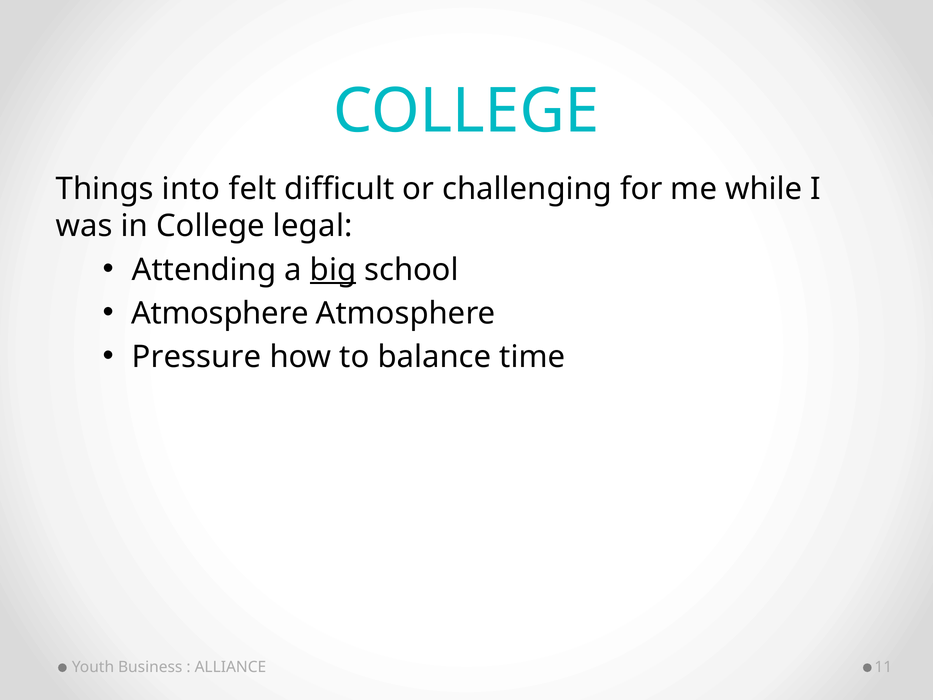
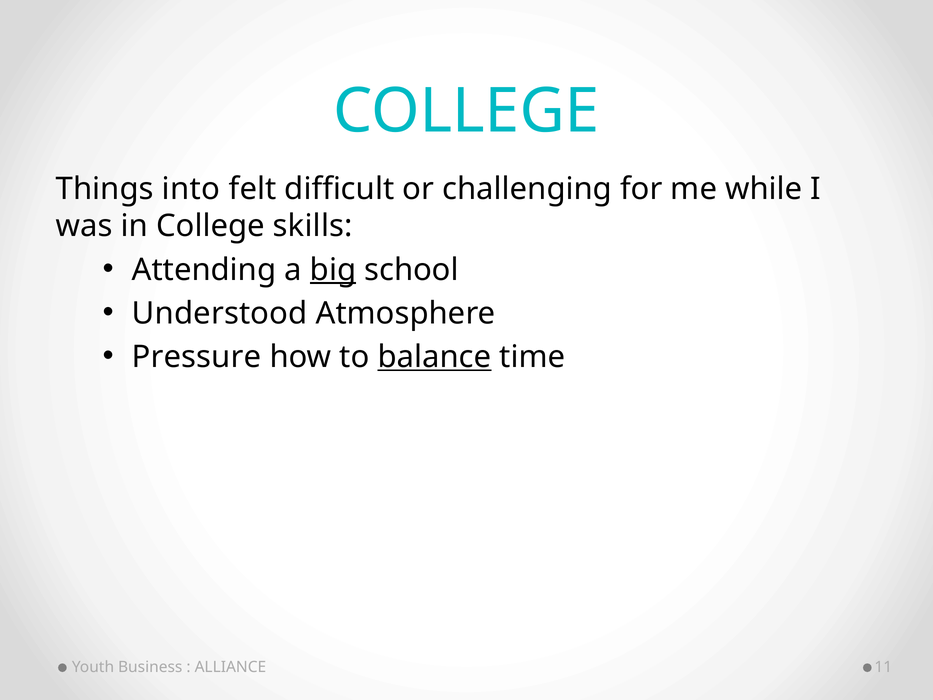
legal: legal -> skills
Atmosphere at (220, 313): Atmosphere -> Understood
balance underline: none -> present
